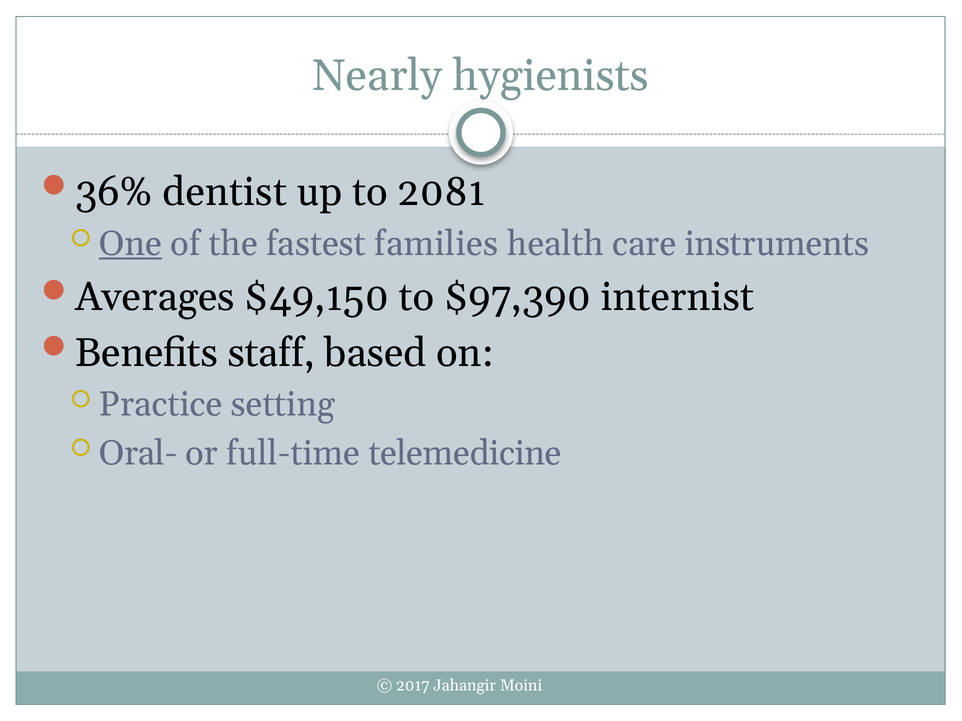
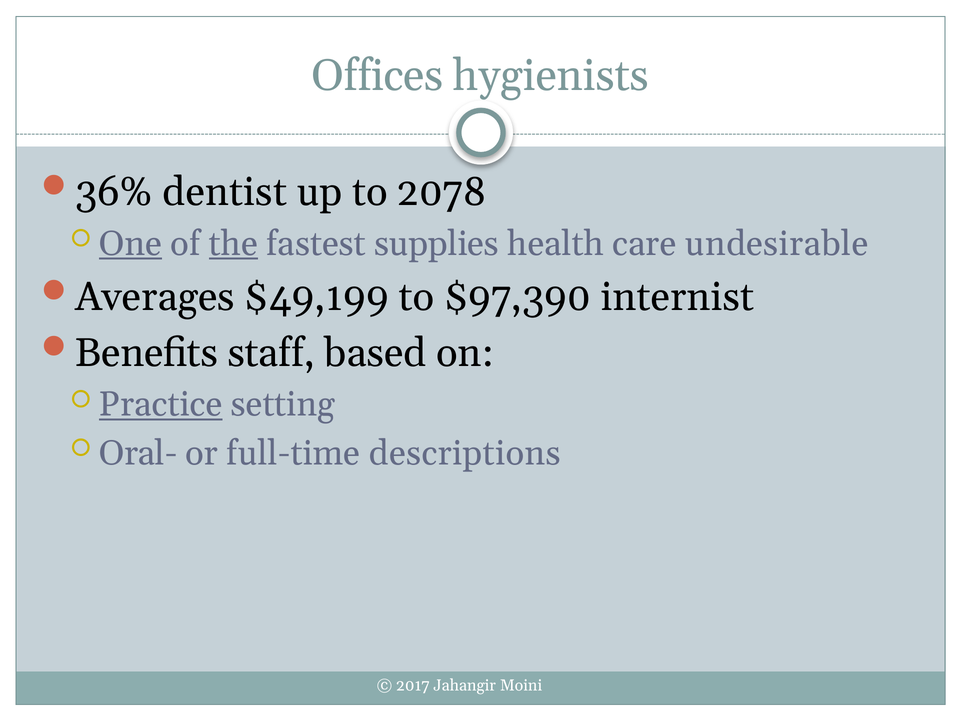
Nearly: Nearly -> Offices
2081: 2081 -> 2078
the underline: none -> present
families: families -> supplies
instruments: instruments -> undesirable
$49,150: $49,150 -> $49,199
Practice underline: none -> present
telemedicine: telemedicine -> descriptions
